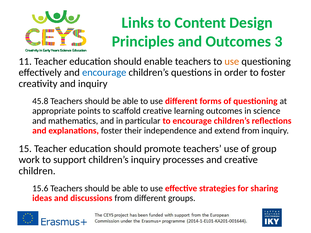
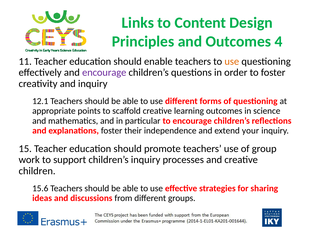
3: 3 -> 4
encourage at (104, 73) colour: blue -> purple
45.8: 45.8 -> 12.1
extend from: from -> your
